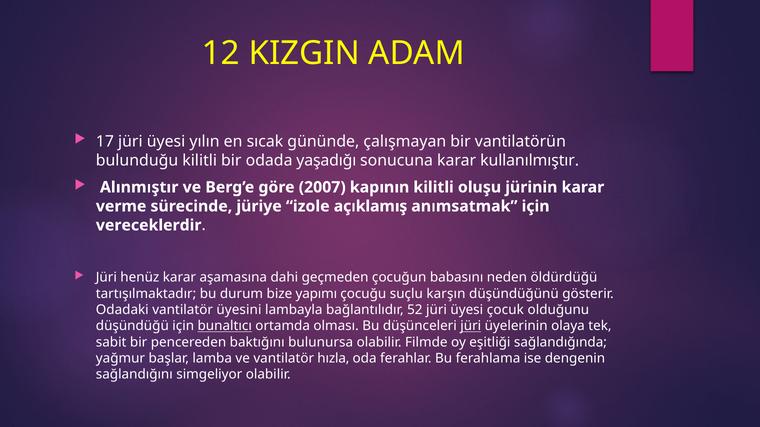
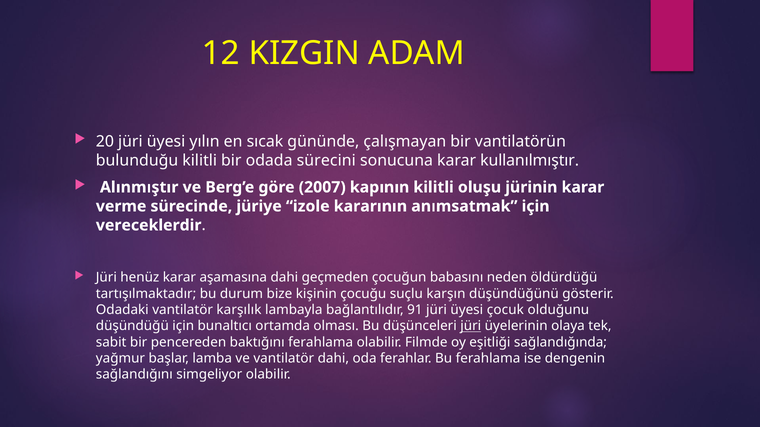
17: 17 -> 20
yaşadığı: yaşadığı -> sürecini
açıklamış: açıklamış -> kararının
yapımı: yapımı -> kişinin
üyesini: üyesini -> karşılık
52: 52 -> 91
bunaltıcı underline: present -> none
baktığını bulunursa: bulunursa -> ferahlama
vantilatör hızla: hızla -> dahi
